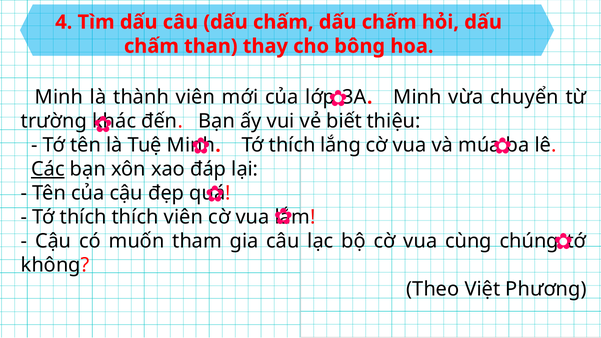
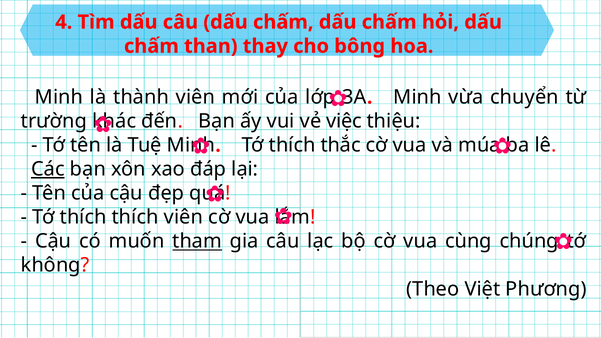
biết: biết -> việc
lắng: lắng -> thắc
tham underline: none -> present
